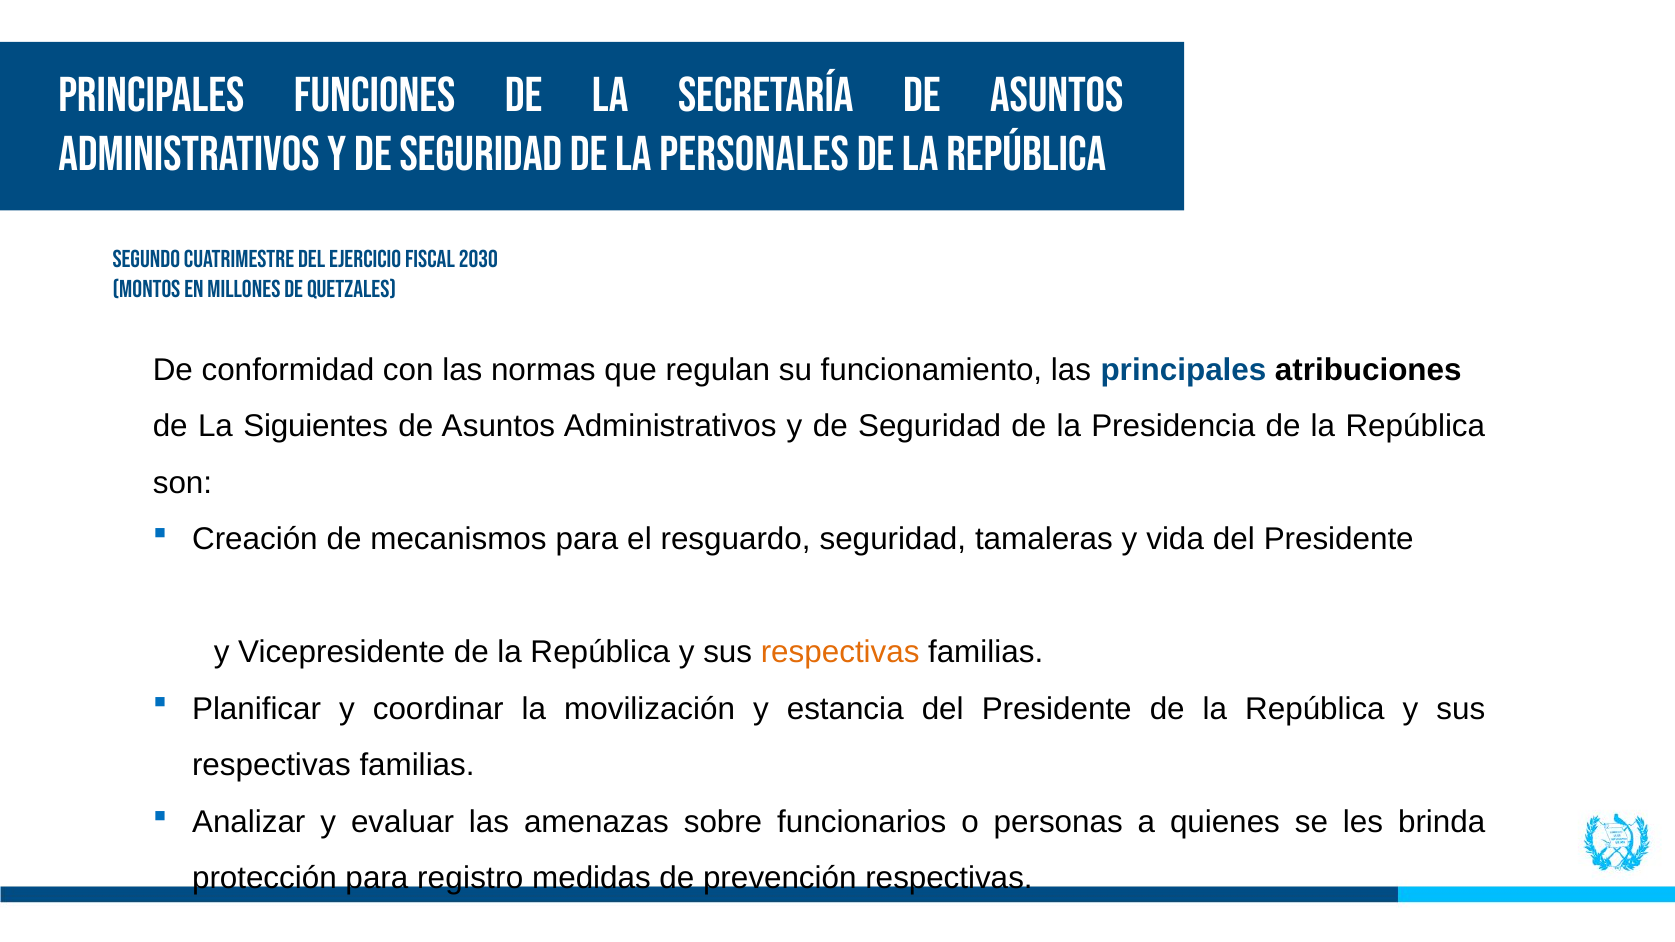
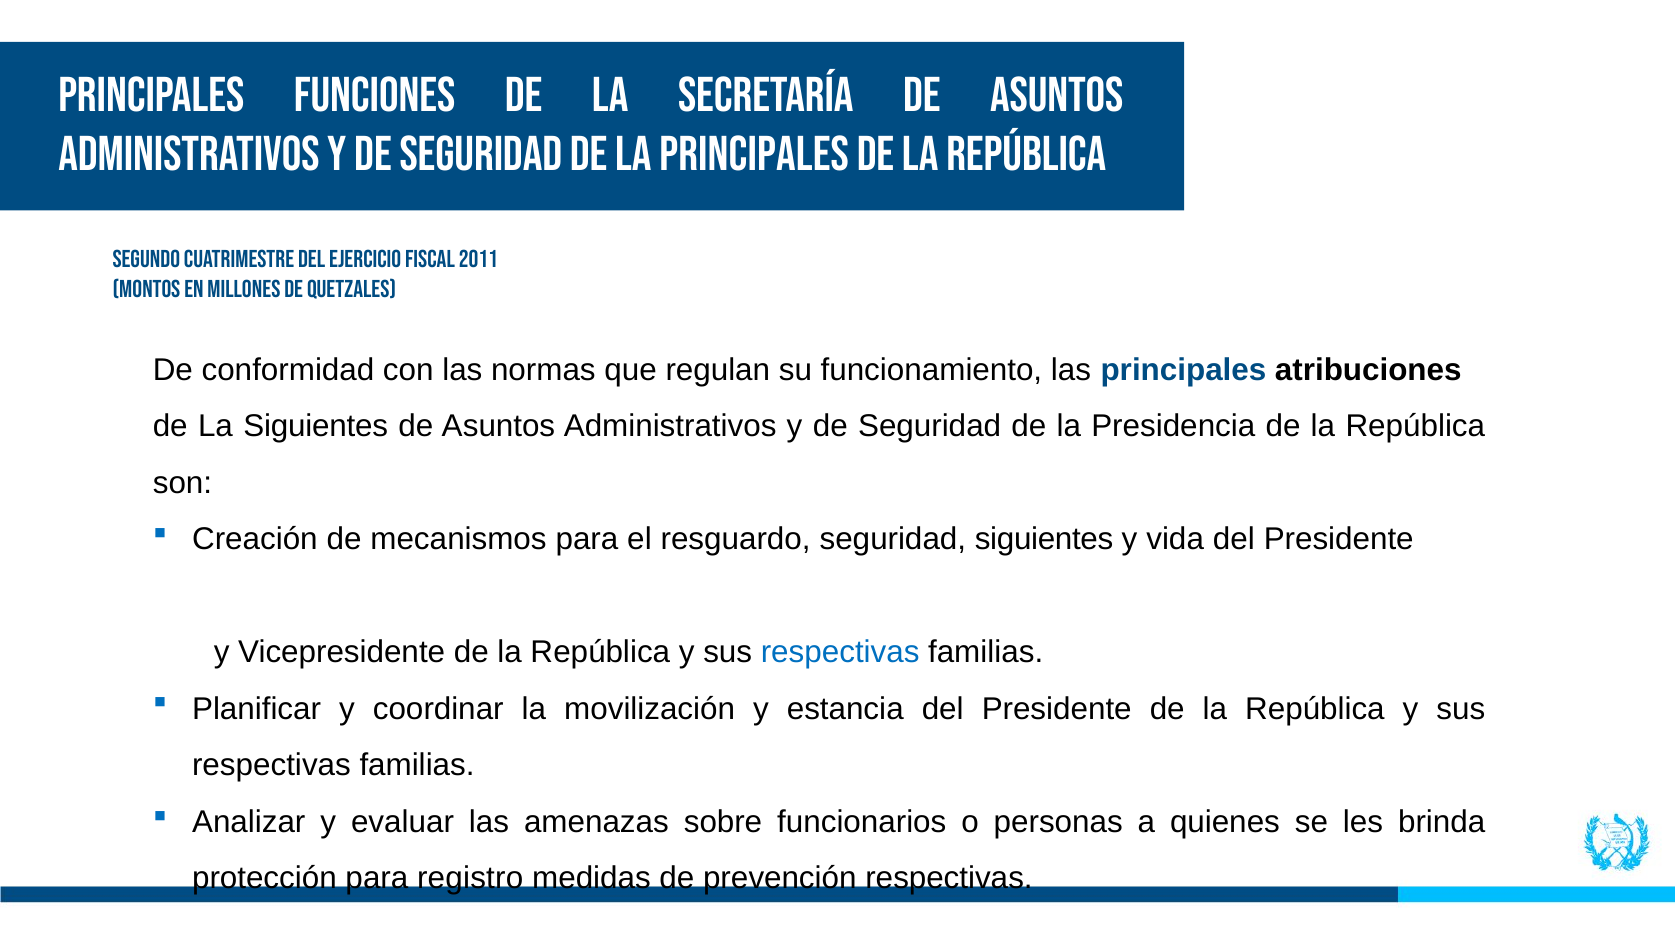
LA PERSONALES: PERSONALES -> PRINCIPALES
2030: 2030 -> 2011
seguridad tamaleras: tamaleras -> siguientes
respectivas at (840, 652) colour: orange -> blue
